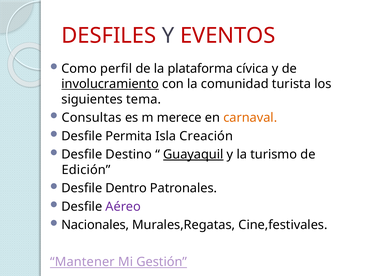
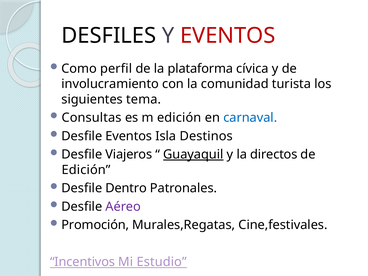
DESFILES colour: red -> black
involucramiento underline: present -> none
m merece: merece -> edición
carnaval colour: orange -> blue
Desfile Permita: Permita -> Eventos
Creación: Creación -> Destinos
Destino: Destino -> Viajeros
turismo: turismo -> directos
Nacionales: Nacionales -> Promoción
Mantener: Mantener -> Incentivos
Gestión: Gestión -> Estudio
